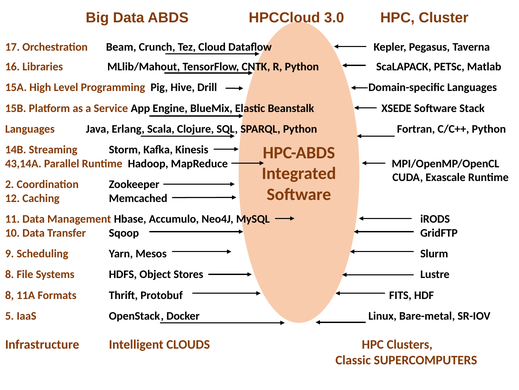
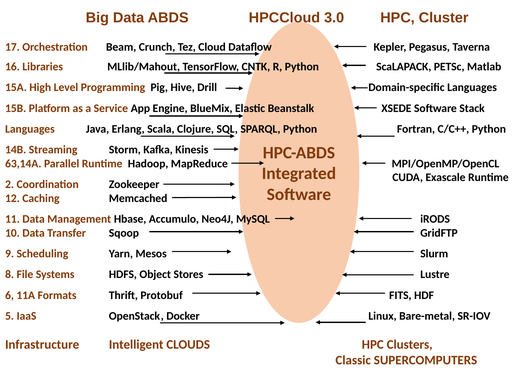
43,14A: 43,14A -> 63,14A
8 at (9, 295): 8 -> 6
